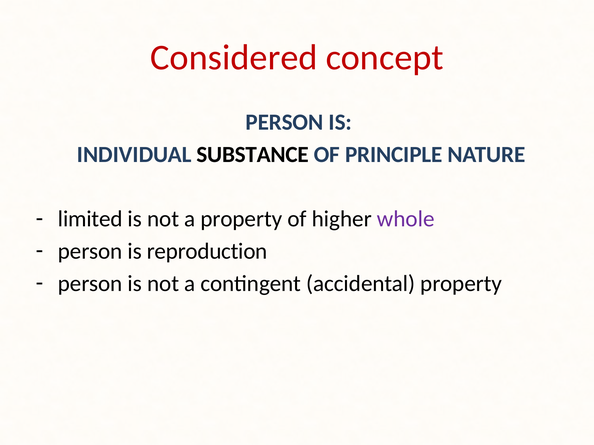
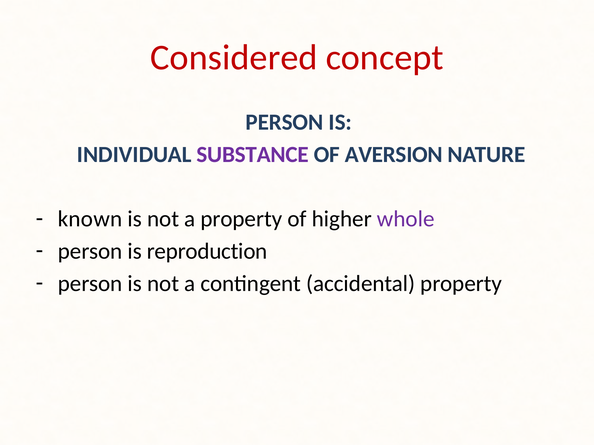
SUBSTANCE colour: black -> purple
PRINCIPLE: PRINCIPLE -> AVERSION
limited: limited -> known
